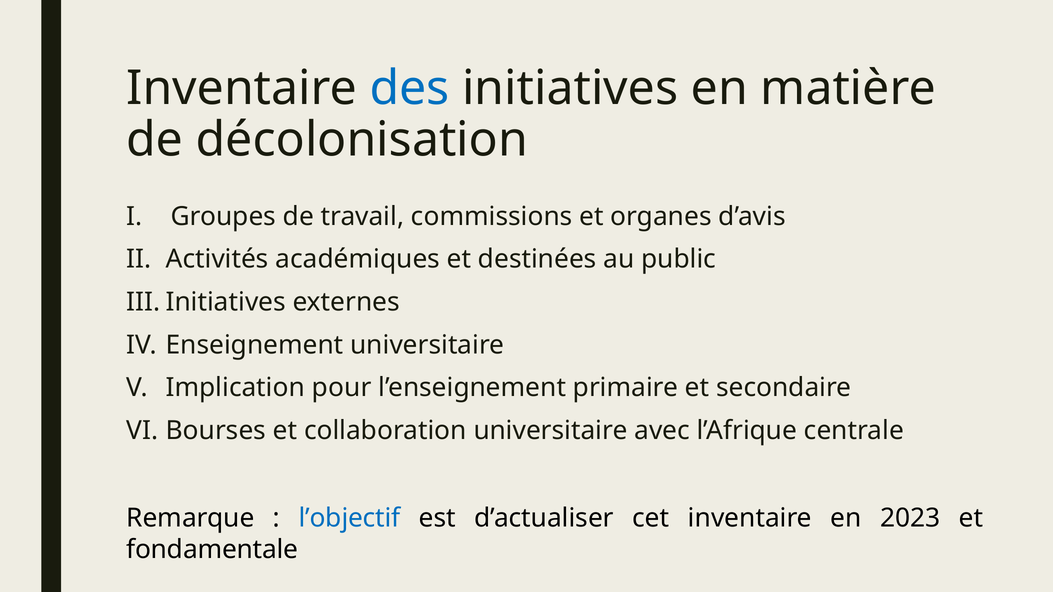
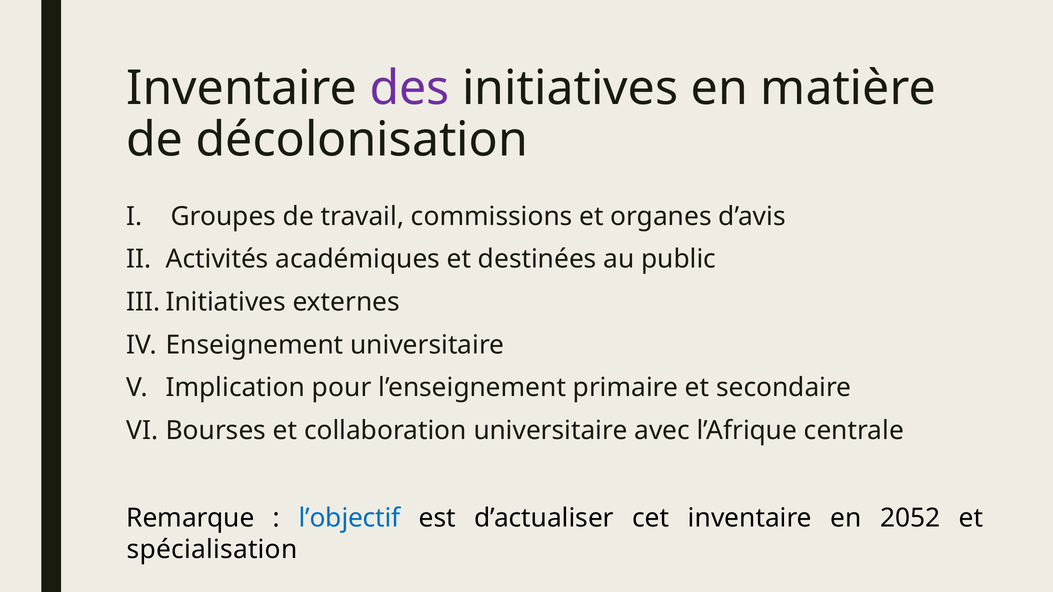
des colour: blue -> purple
2023: 2023 -> 2052
fondamentale: fondamentale -> spécialisation
